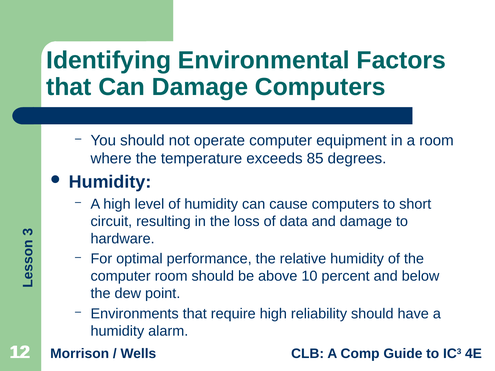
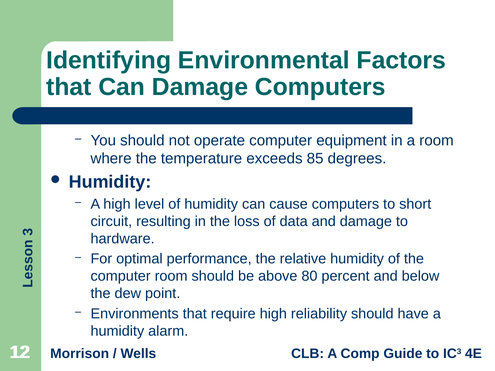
10: 10 -> 80
